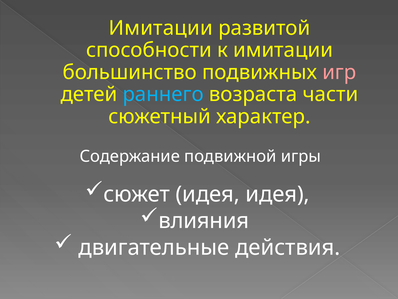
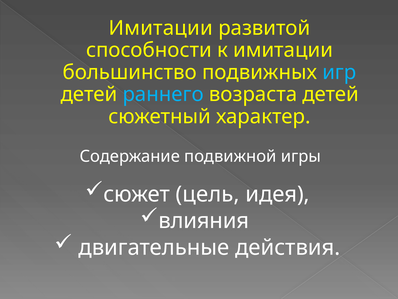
игр colour: pink -> light blue
возраста части: части -> детей
сюжет идея: идея -> цель
